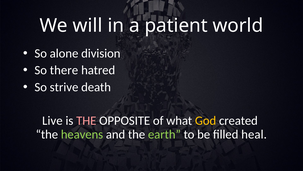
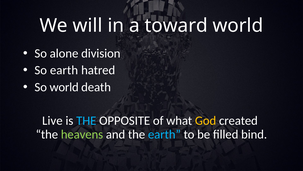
patient: patient -> toward
So there: there -> earth
So strive: strive -> world
THE at (86, 120) colour: pink -> light blue
earth at (164, 134) colour: light green -> light blue
heal: heal -> bind
